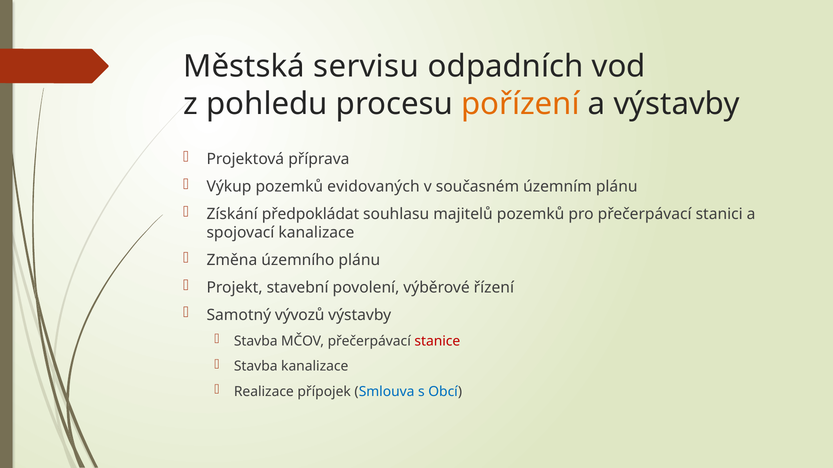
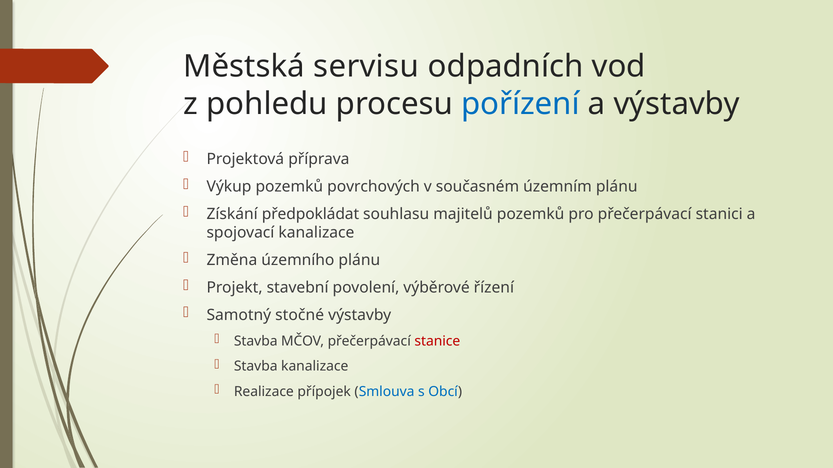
pořízení colour: orange -> blue
evidovaných: evidovaných -> povrchových
vývozů: vývozů -> stočné
